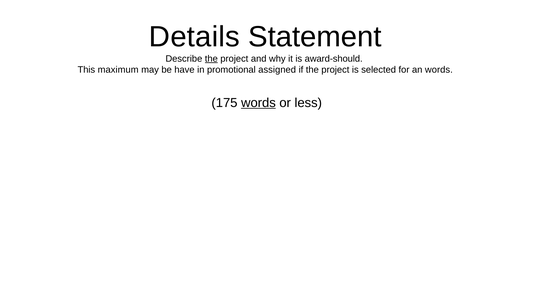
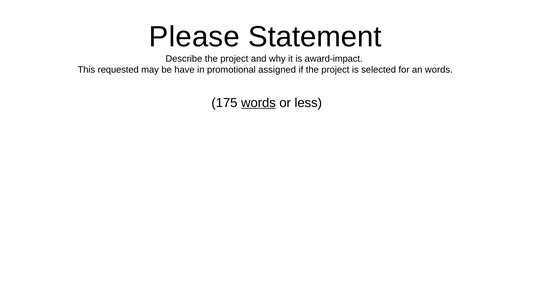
Details: Details -> Please
the at (211, 59) underline: present -> none
award-should: award-should -> award-impact
maximum: maximum -> requested
